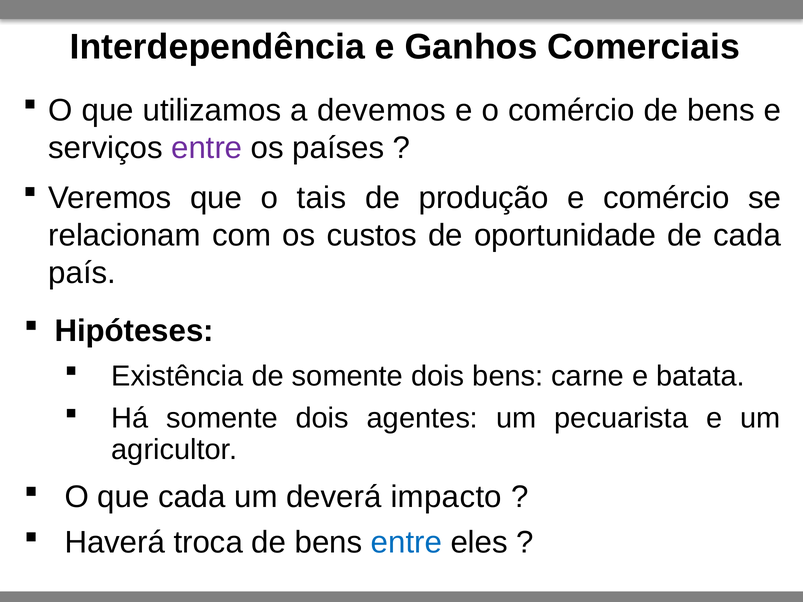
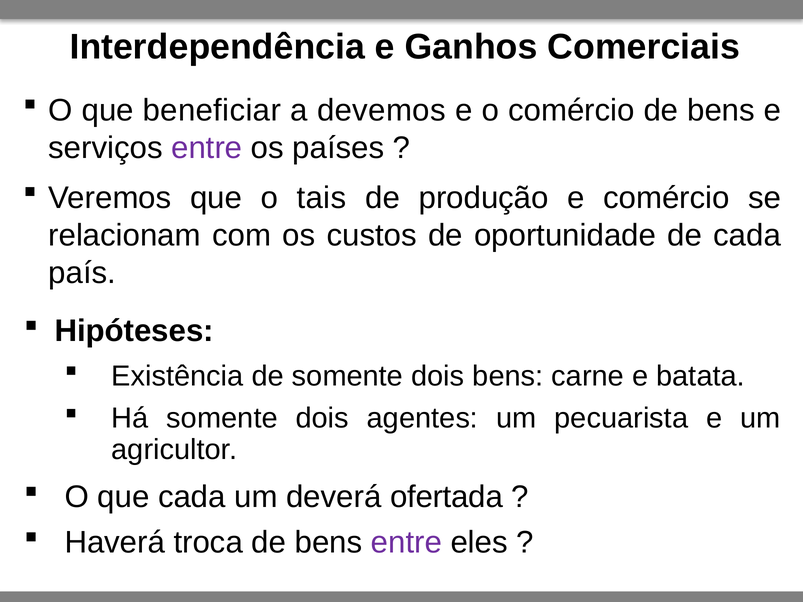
utilizamos: utilizamos -> beneficiar
impacto: impacto -> ofertada
entre at (406, 543) colour: blue -> purple
